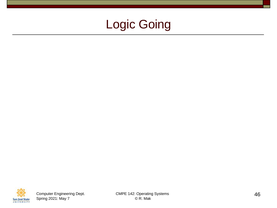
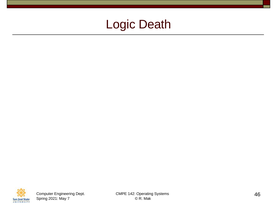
Logic Going: Going -> Death
